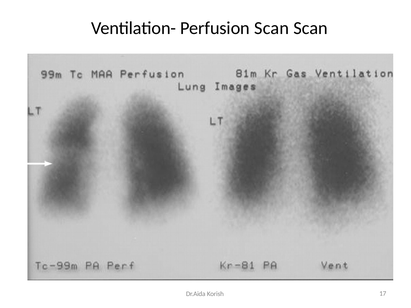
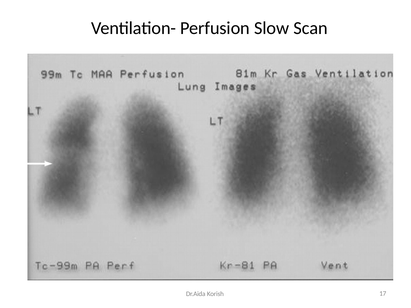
Perfusion Scan: Scan -> Slow
